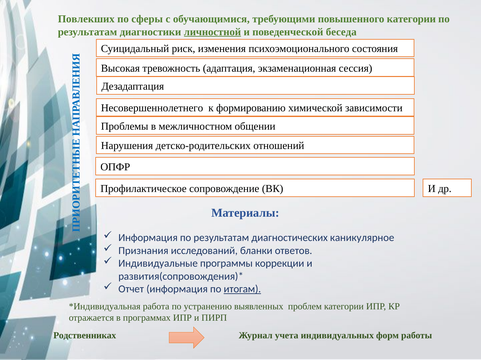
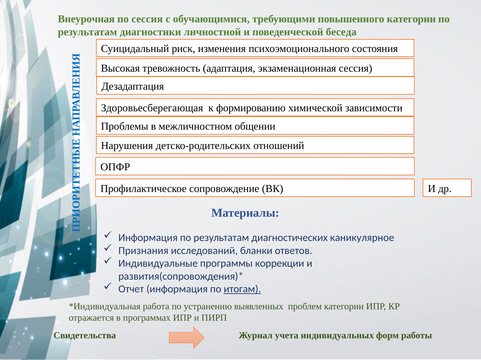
Повлекших: Повлекших -> Внеурочная
по сферы: сферы -> сессия
личностной underline: present -> none
Несовершеннолетнего: Несовершеннолетнего -> Здоровьесберегающая
Родственниках: Родственниках -> Свидетельства
